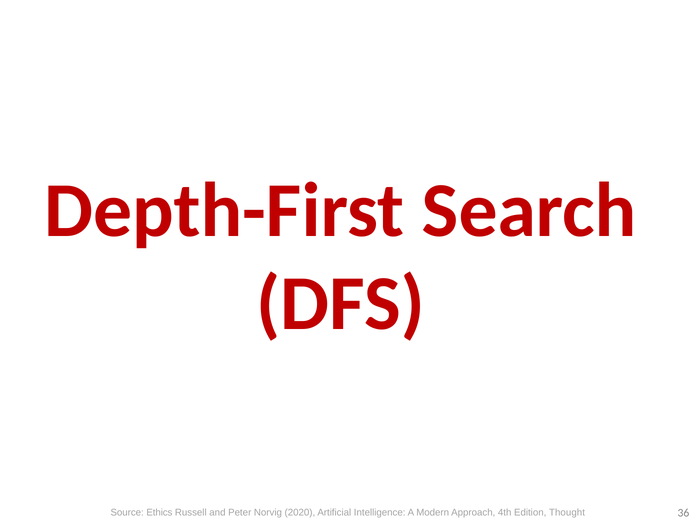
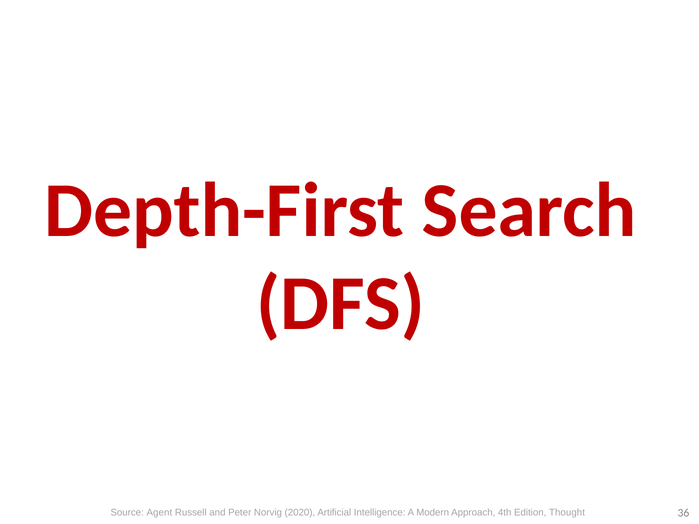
Ethics: Ethics -> Agent
